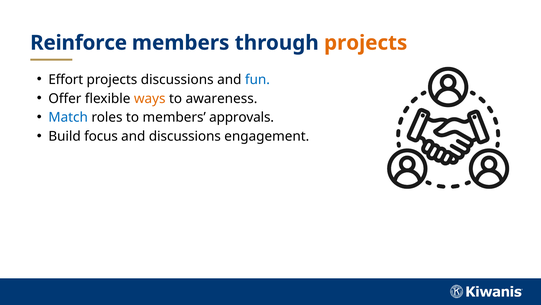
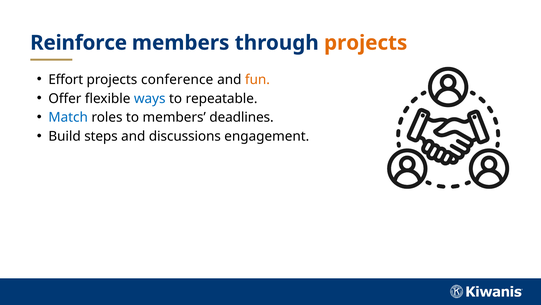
projects discussions: discussions -> conference
fun colour: blue -> orange
ways colour: orange -> blue
awareness: awareness -> repeatable
approvals: approvals -> deadlines
focus: focus -> steps
